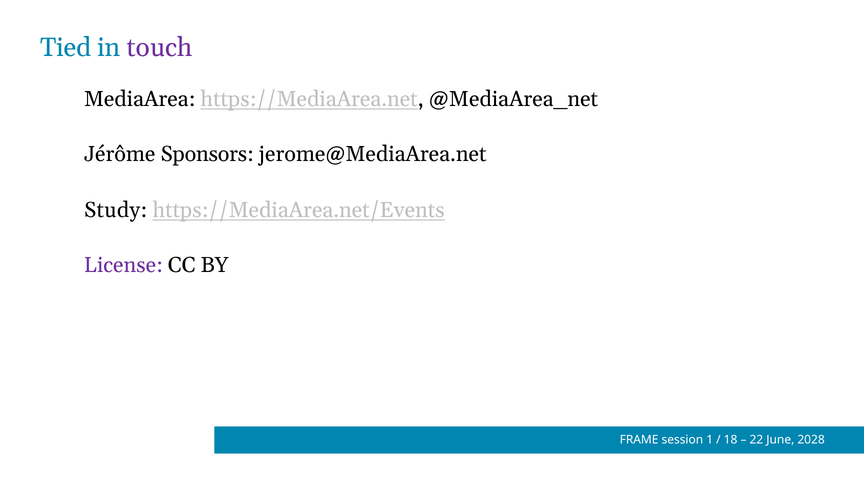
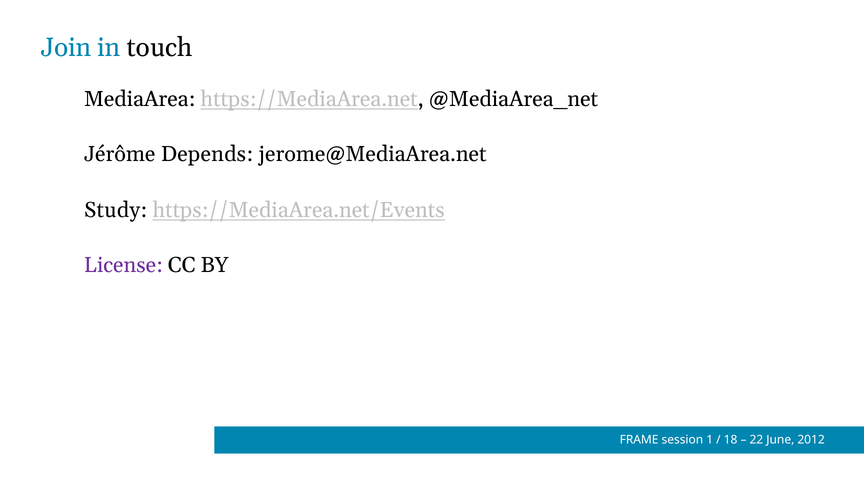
Tied: Tied -> Join
touch colour: purple -> black
Sponsors: Sponsors -> Depends
2028: 2028 -> 2012
